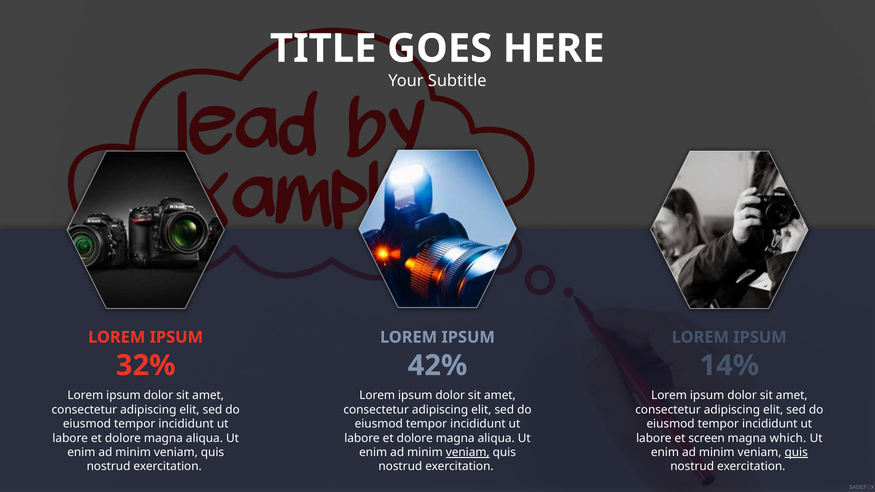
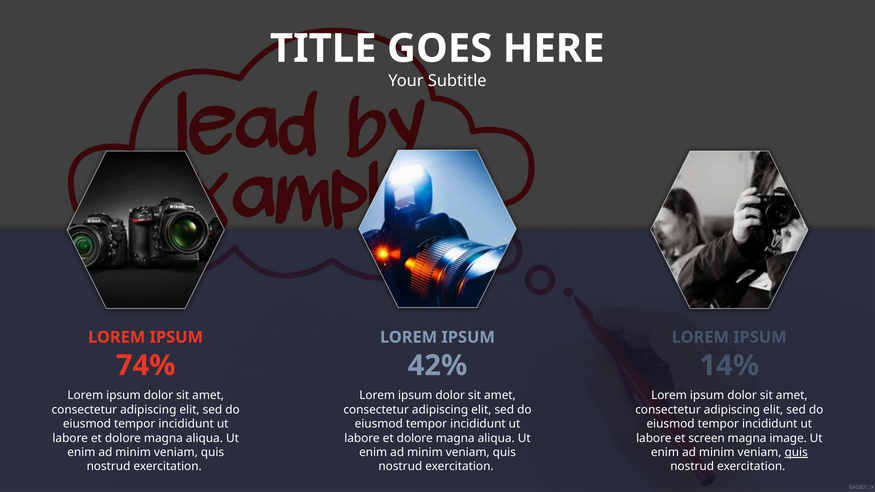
32%: 32% -> 74%
which: which -> image
veniam at (468, 453) underline: present -> none
